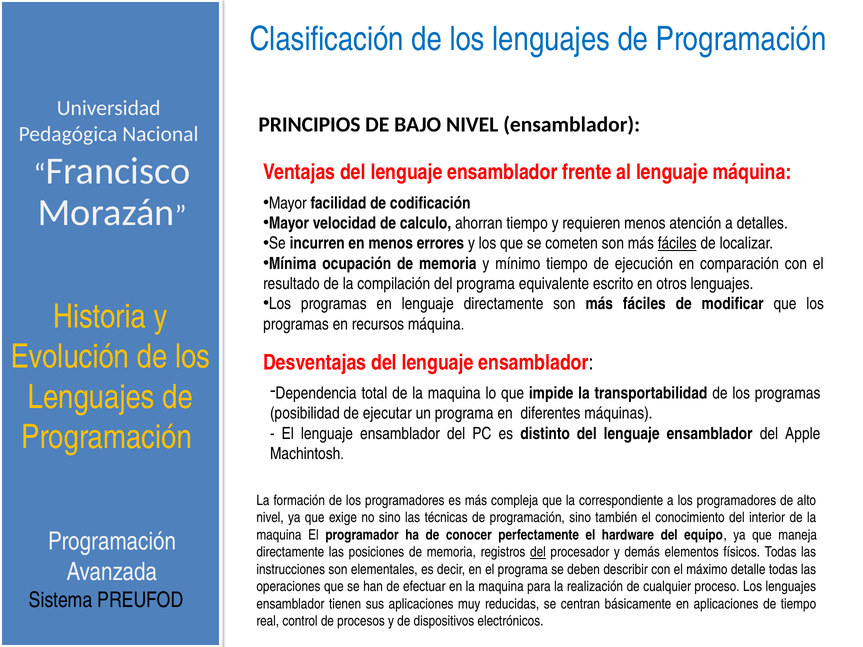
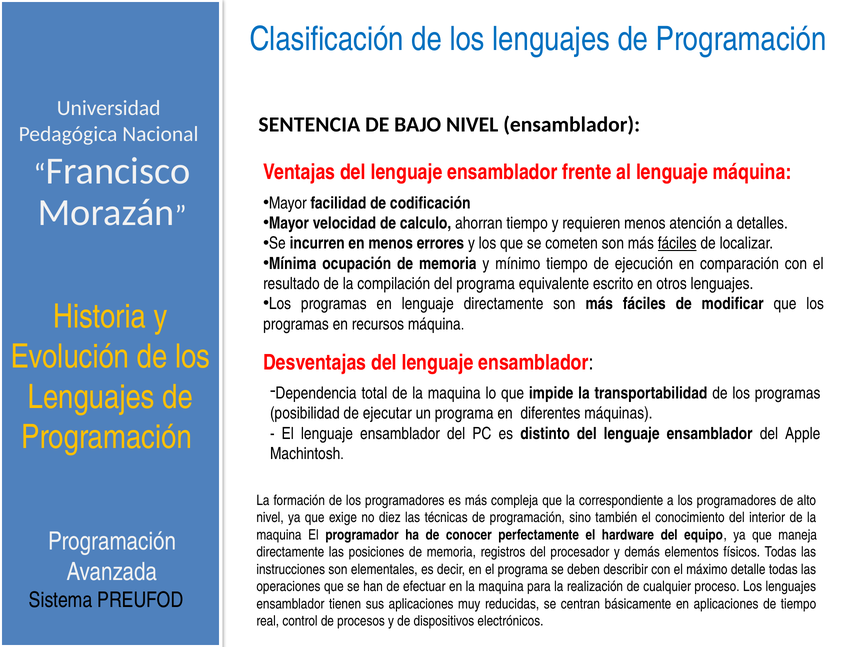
PRINCIPIOS: PRINCIPIOS -> SENTENCIA
no sino: sino -> diez
del at (538, 552) underline: present -> none
